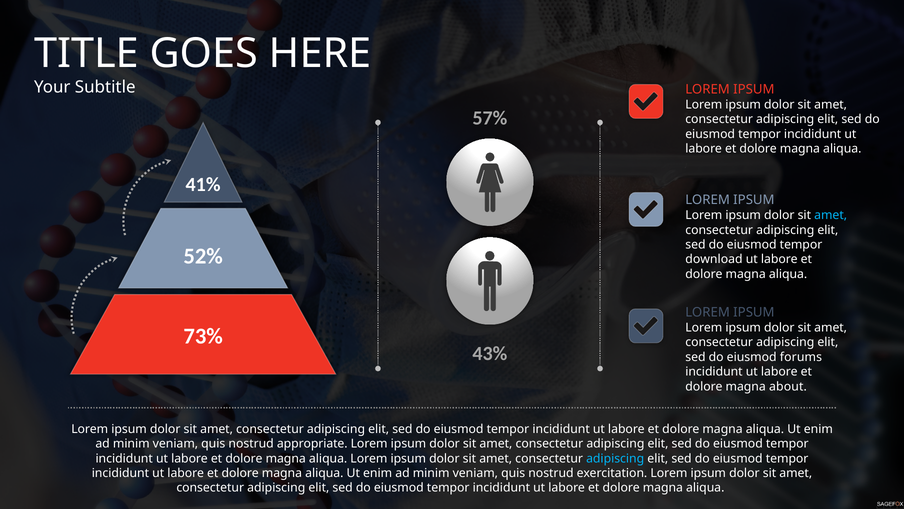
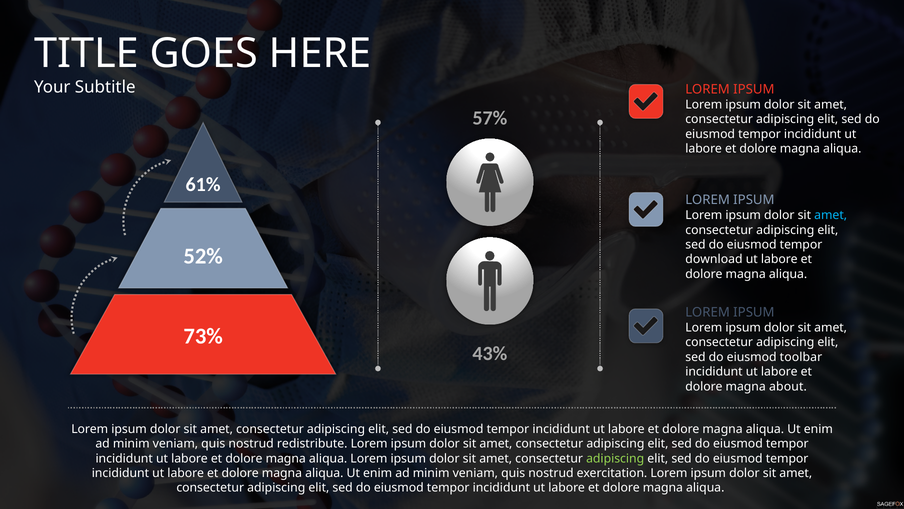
41%: 41% -> 61%
forums: forums -> toolbar
appropriate: appropriate -> redistribute
adipiscing at (615, 458) colour: light blue -> light green
